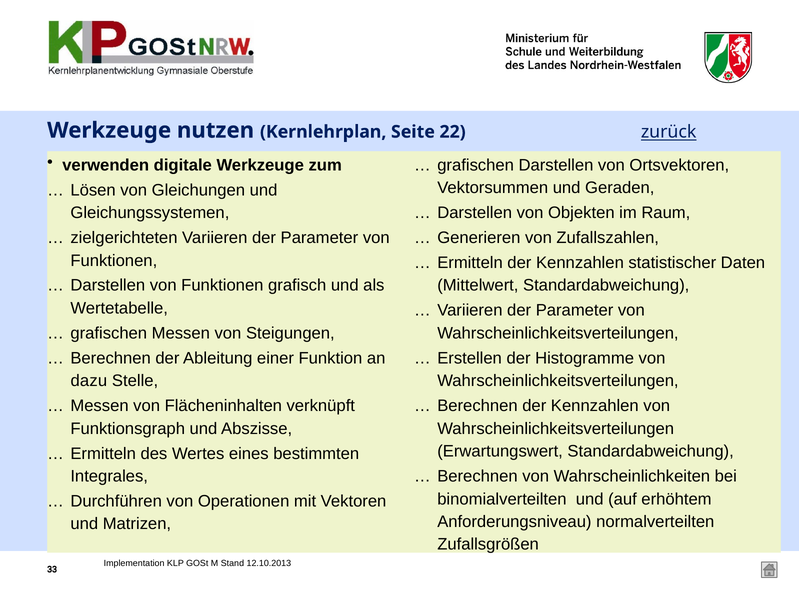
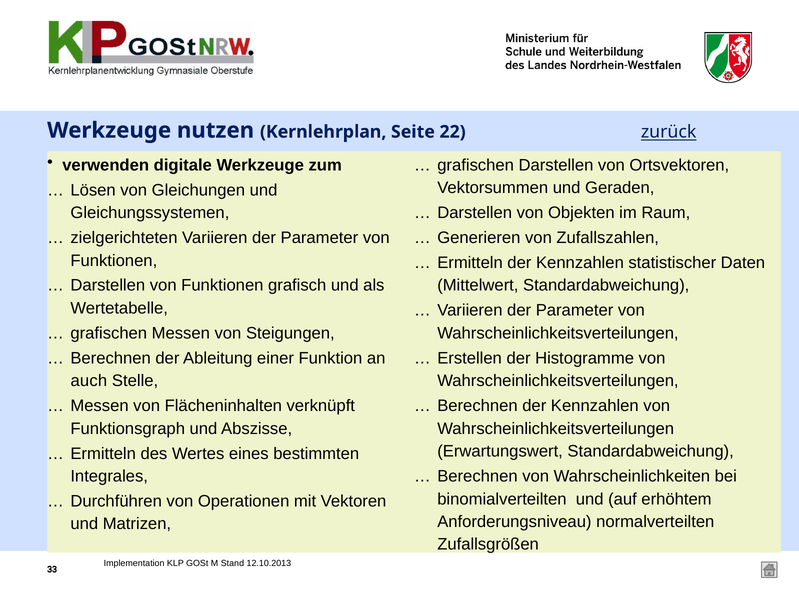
dazu: dazu -> auch
